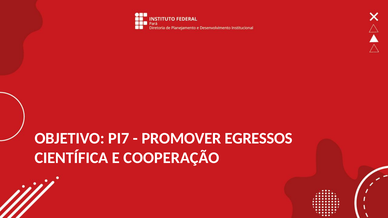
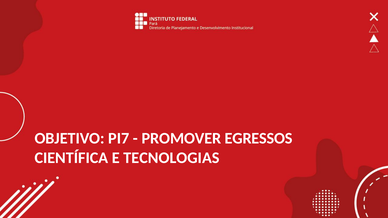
COOPERAÇÃO: COOPERAÇÃO -> TECNOLOGIAS
